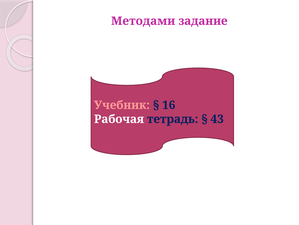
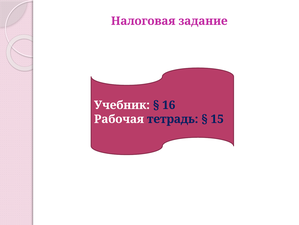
Методами: Методами -> Налоговая
Учебник colour: pink -> white
43: 43 -> 15
